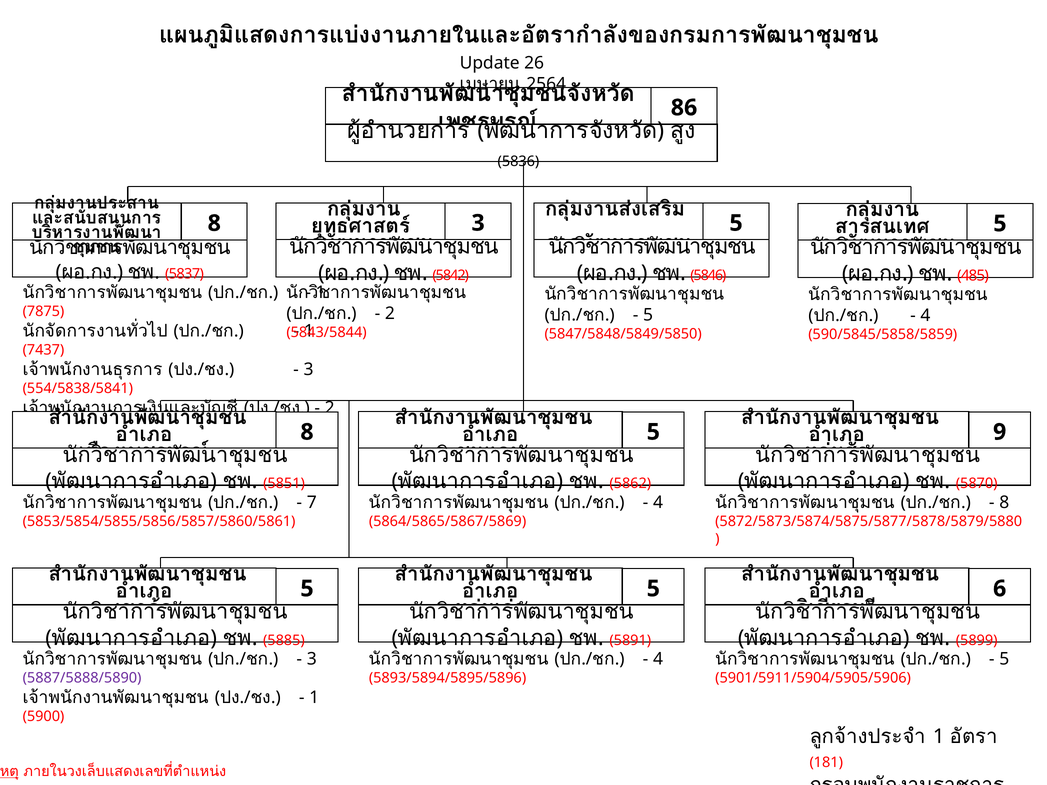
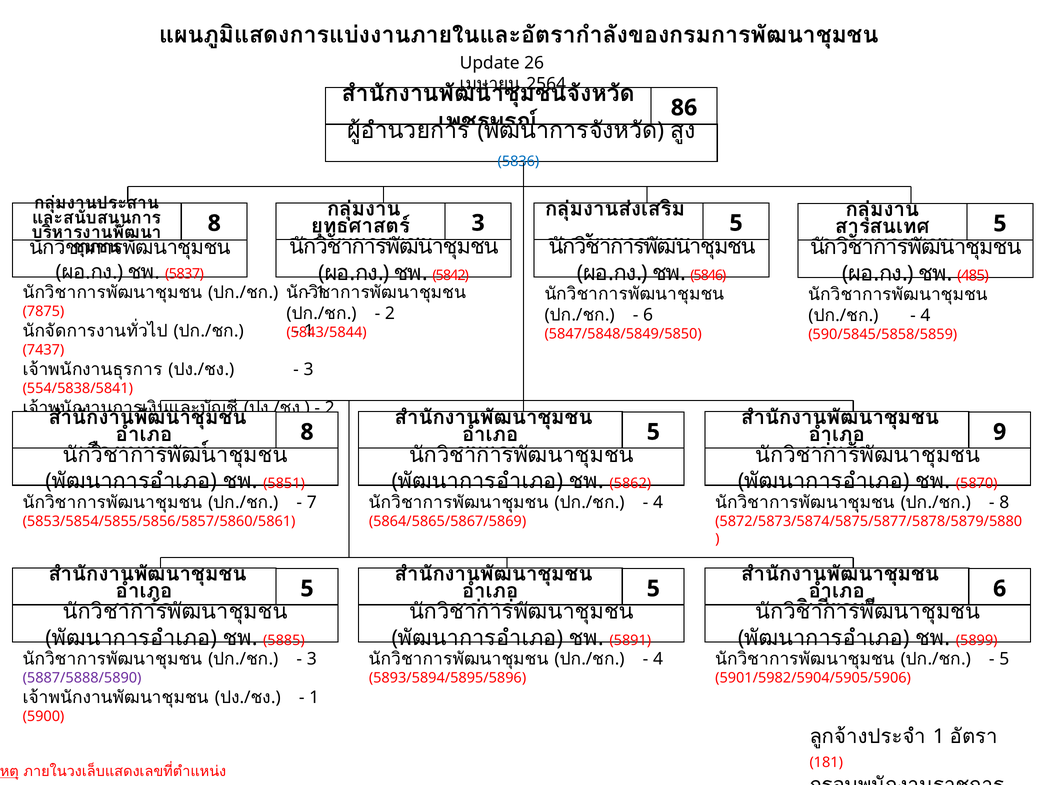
5836 colour: black -> blue
5 at (648, 315): 5 -> 6
5901/5911/5904/5905/5906: 5901/5911/5904/5905/5906 -> 5901/5982/5904/5905/5906
